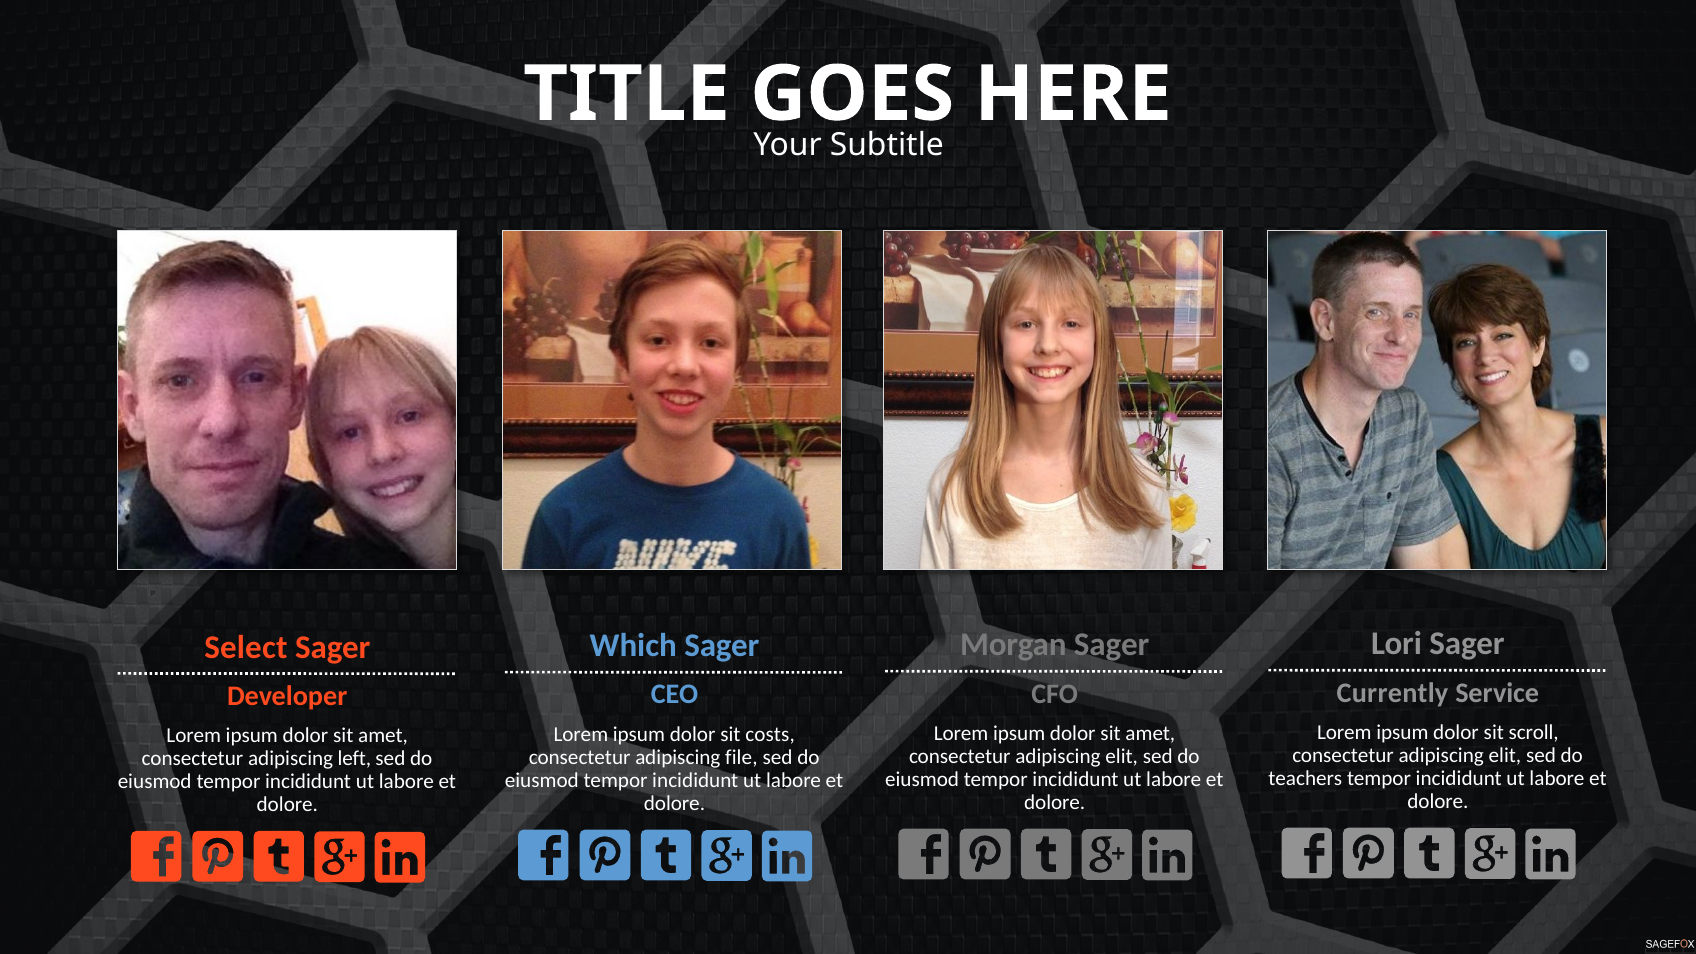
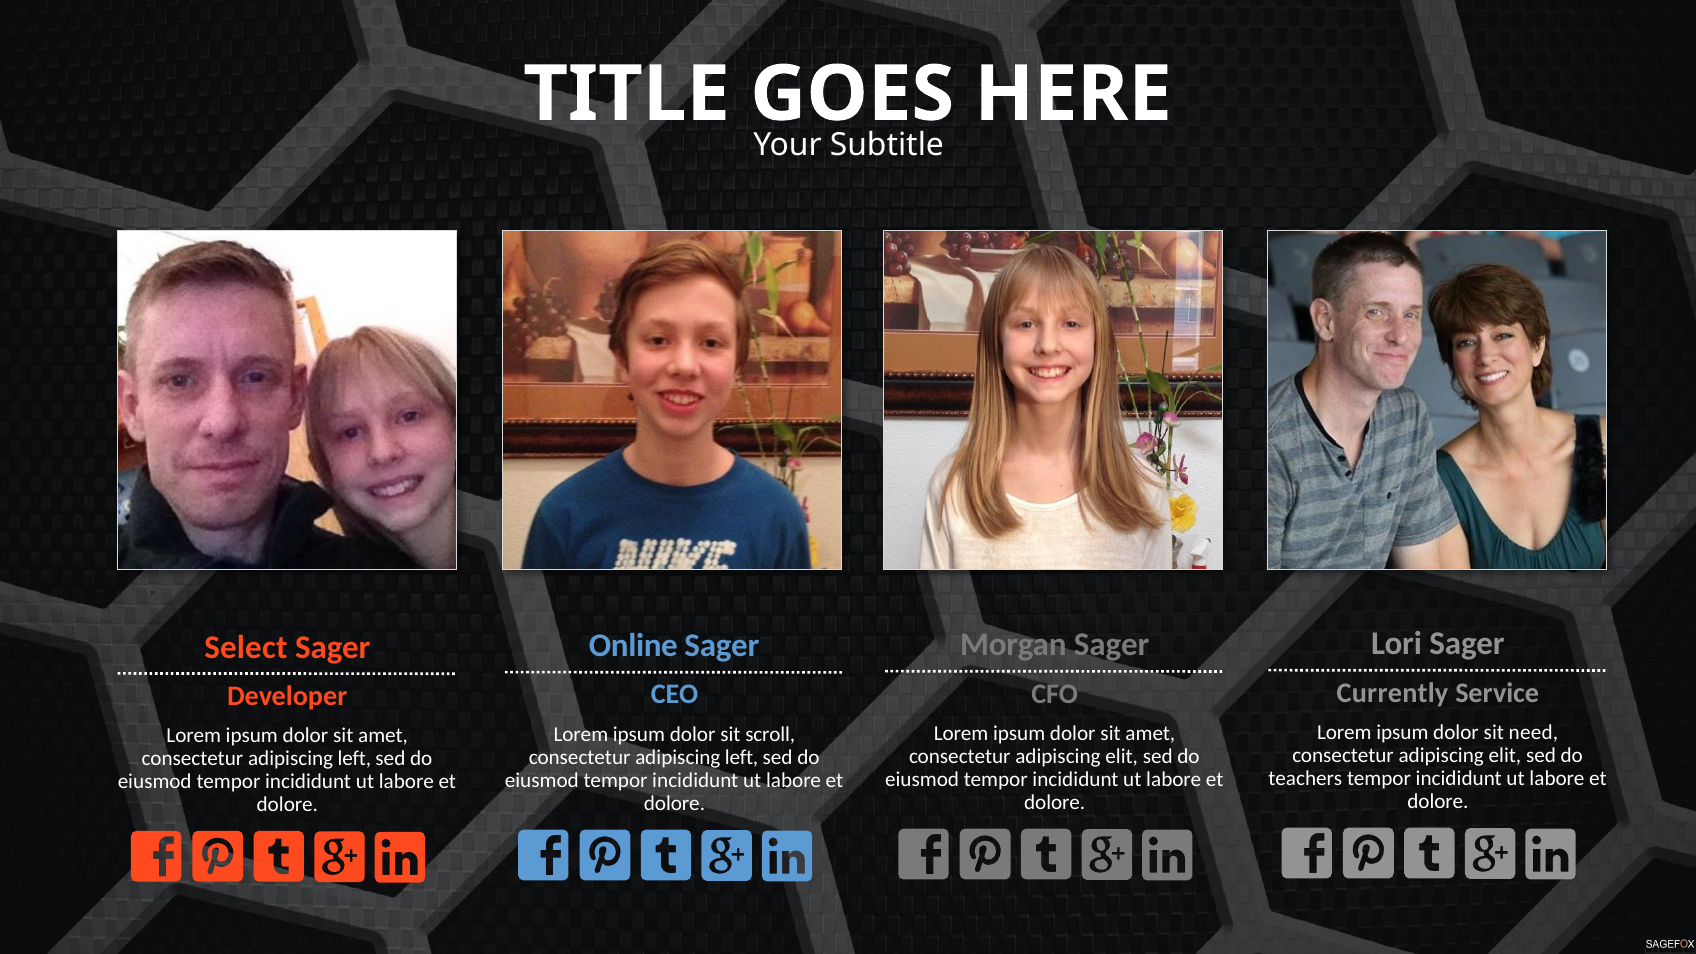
Which: Which -> Online
scroll: scroll -> need
costs: costs -> scroll
file at (741, 757): file -> left
